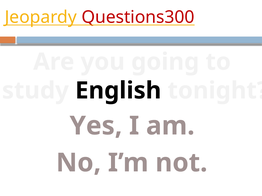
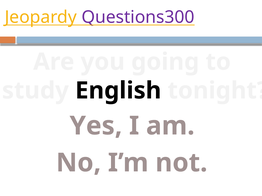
Questions300 colour: red -> purple
